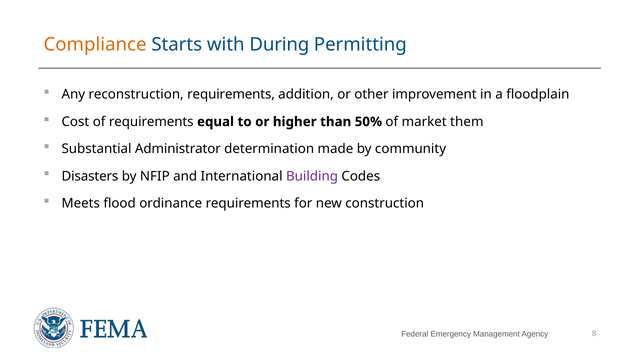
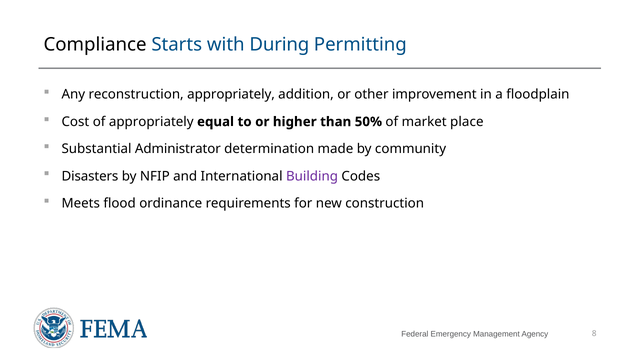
Compliance colour: orange -> black
reconstruction requirements: requirements -> appropriately
of requirements: requirements -> appropriately
them: them -> place
